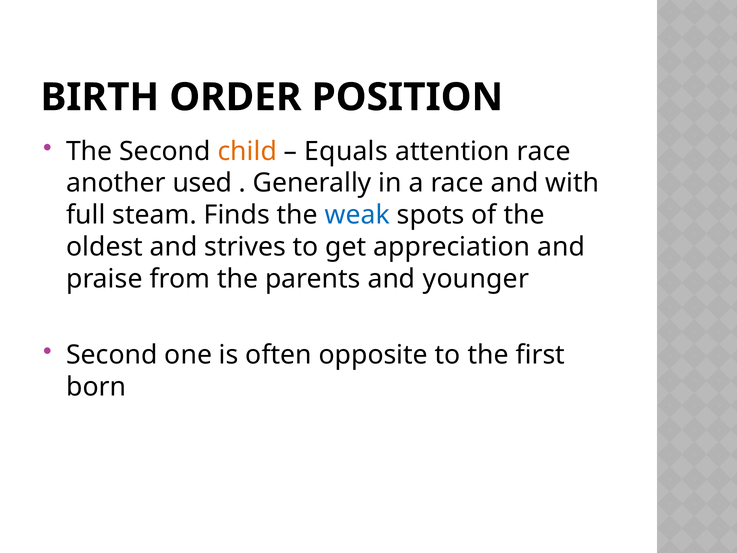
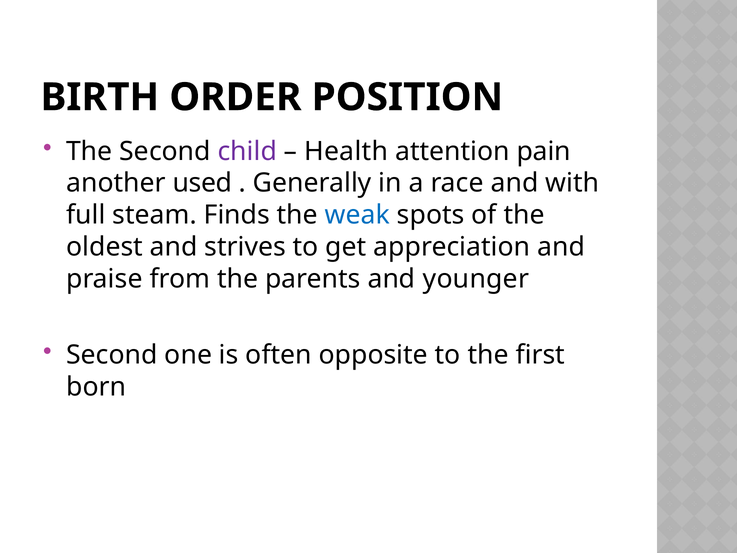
child colour: orange -> purple
Equals: Equals -> Health
attention race: race -> pain
